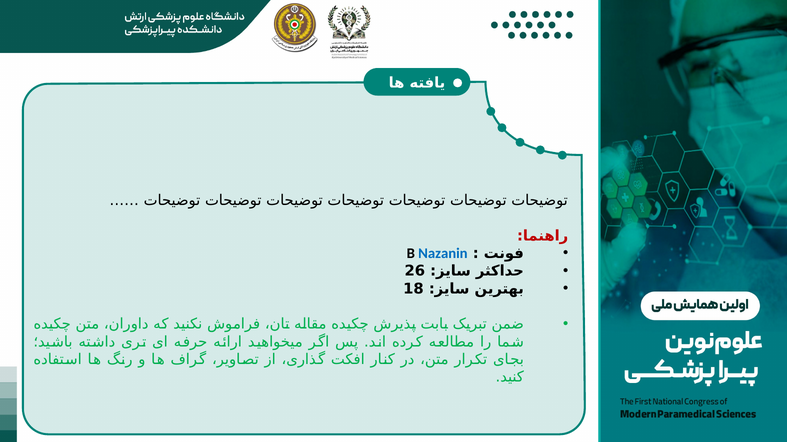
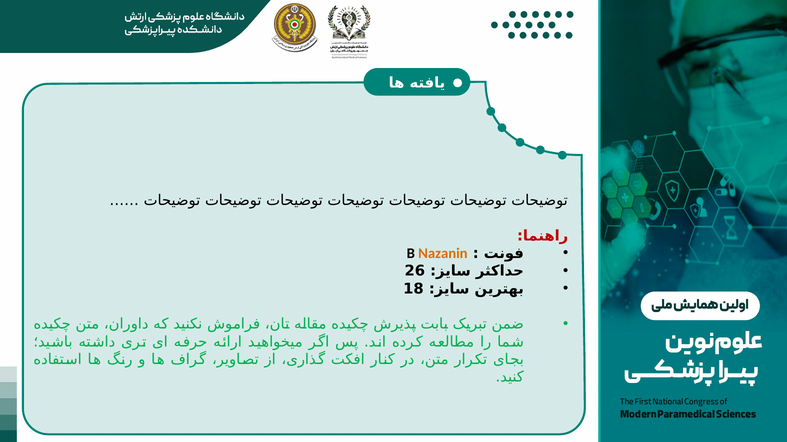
Nazanin colour: blue -> orange
